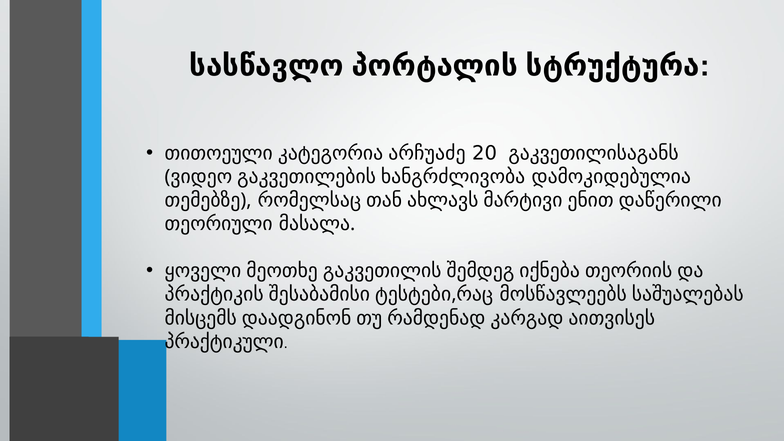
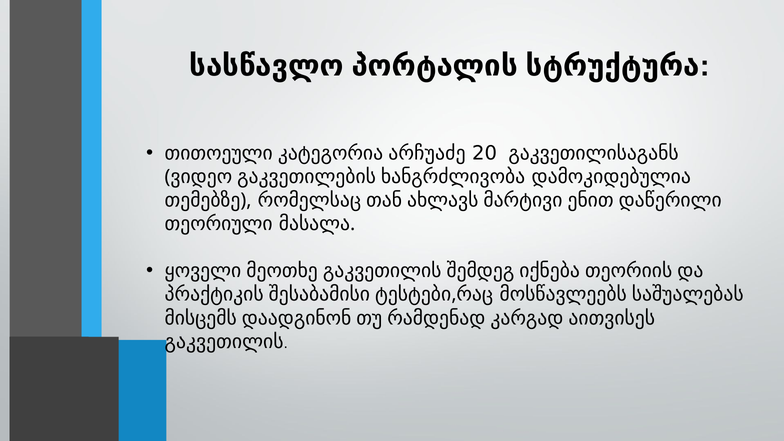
პრაქტიკული at (224, 342): პრაქტიკული -> გაკვეთილის
